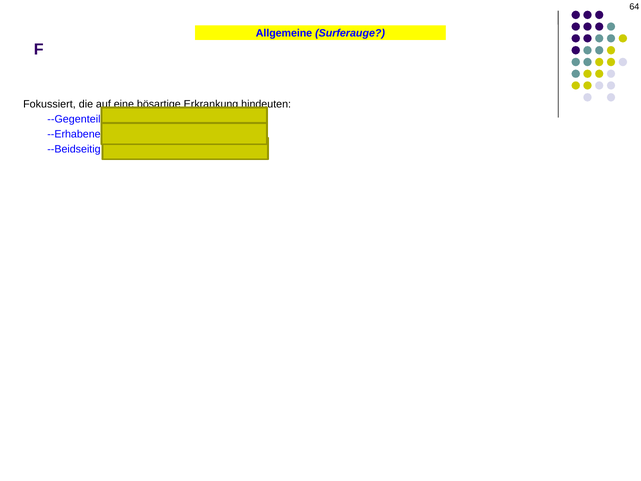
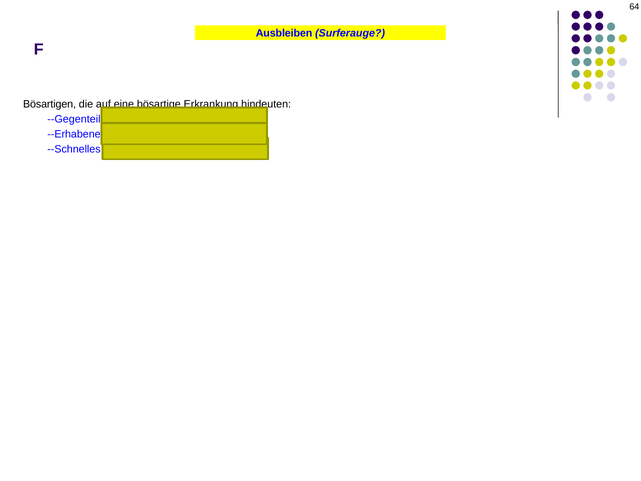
Allgemeine: Allgemeine -> Ausbleiben
Fokussiert: Fokussiert -> Bösartigen
--Beidseitig: --Beidseitig -> --Schnelles
